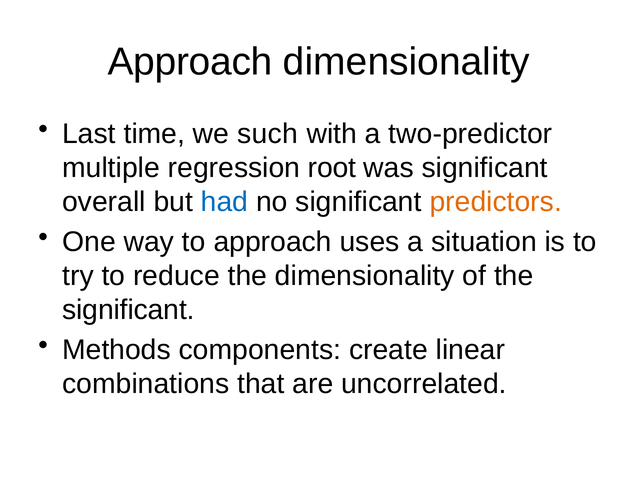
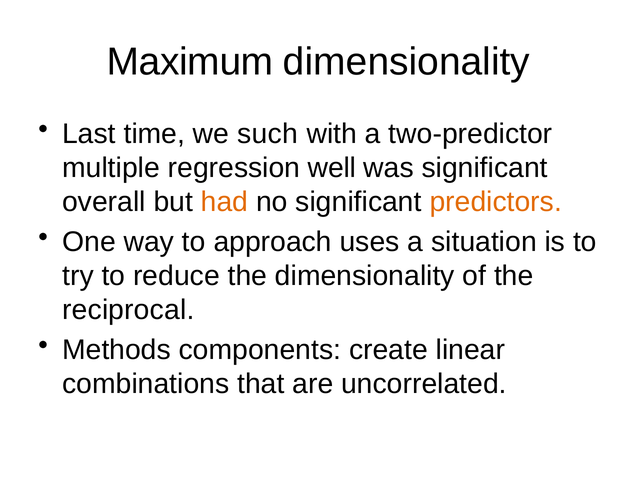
Approach at (190, 62): Approach -> Maximum
root: root -> well
had colour: blue -> orange
significant at (128, 310): significant -> reciprocal
